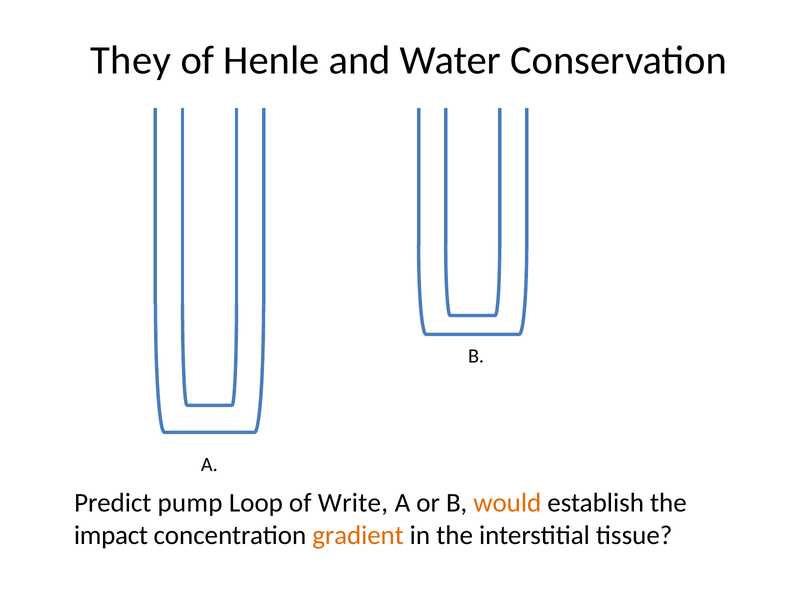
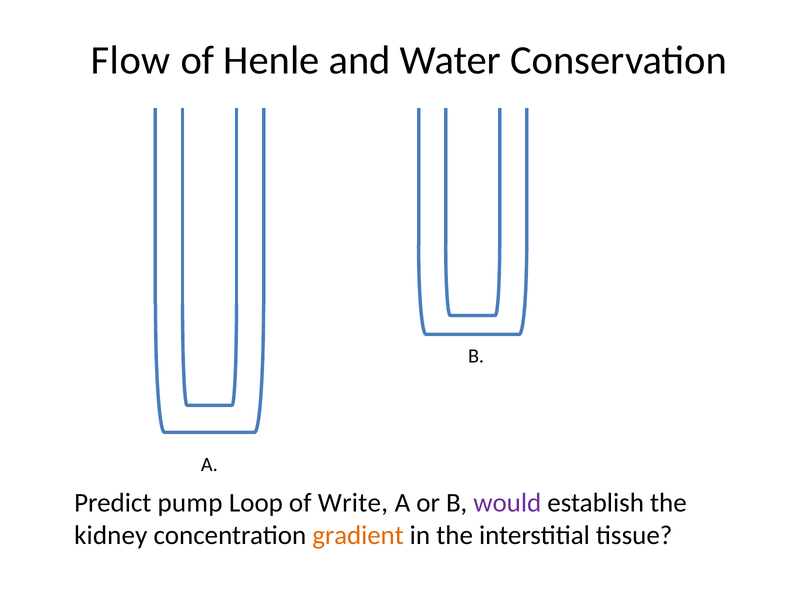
They: They -> Flow
would colour: orange -> purple
impact: impact -> kidney
